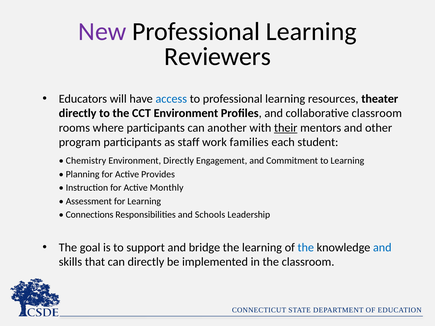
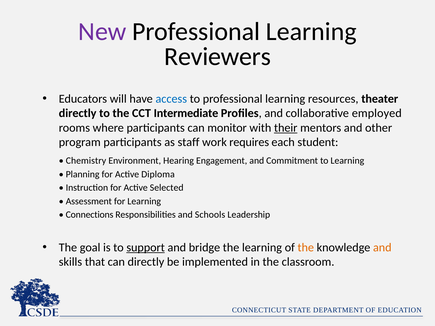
CCT Environment: Environment -> Intermediate
collaborative classroom: classroom -> employed
another: another -> monitor
families: families -> requires
Environment Directly: Directly -> Hearing
Provides: Provides -> Diploma
Monthly: Monthly -> Selected
support underline: none -> present
the at (306, 248) colour: blue -> orange
and at (382, 248) colour: blue -> orange
